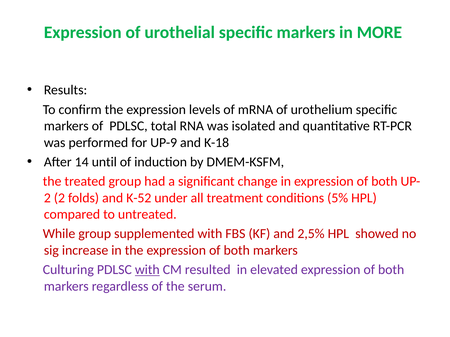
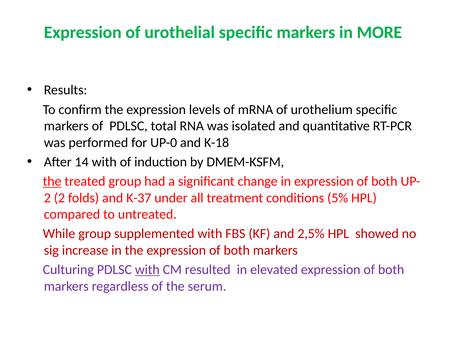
UP-9: UP-9 -> UP-0
14 until: until -> with
the at (52, 182) underline: none -> present
K-52: K-52 -> K-37
